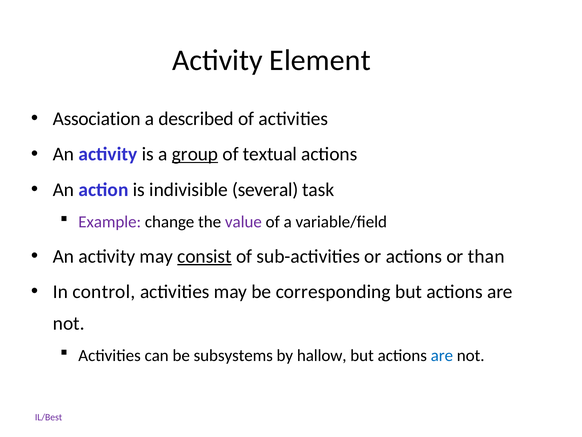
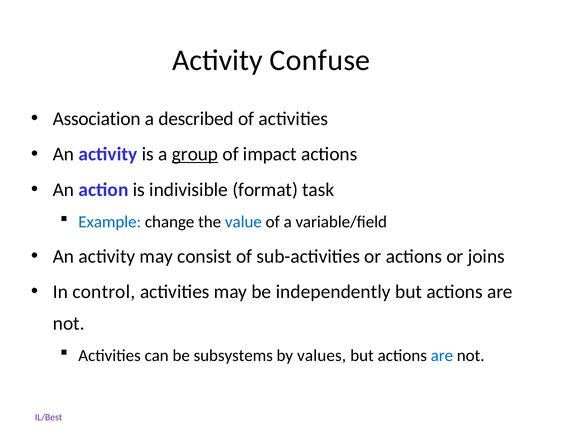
Element: Element -> Confuse
textual: textual -> impact
several: several -> format
Example colour: purple -> blue
value colour: purple -> blue
consist underline: present -> none
than: than -> joins
corresponding: corresponding -> independently
hallow: hallow -> values
